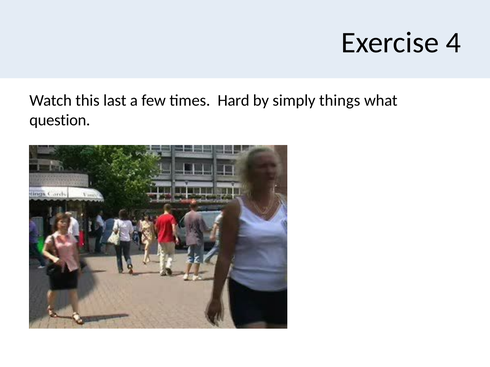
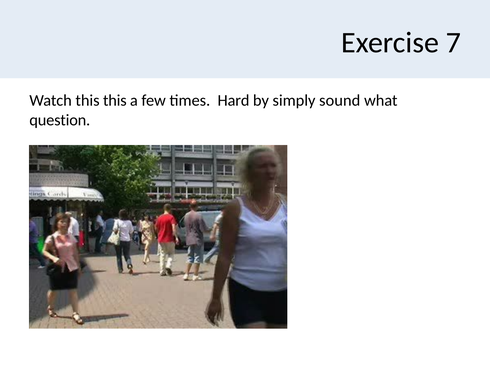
4: 4 -> 7
this last: last -> this
things: things -> sound
